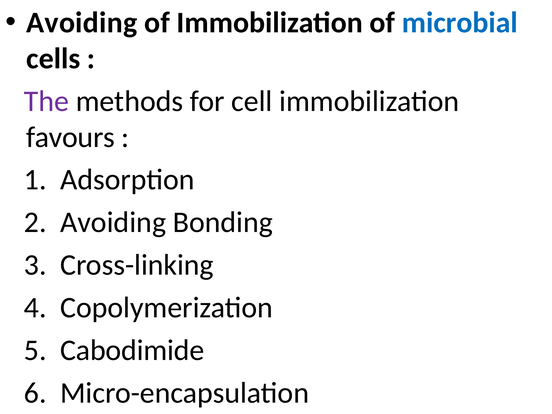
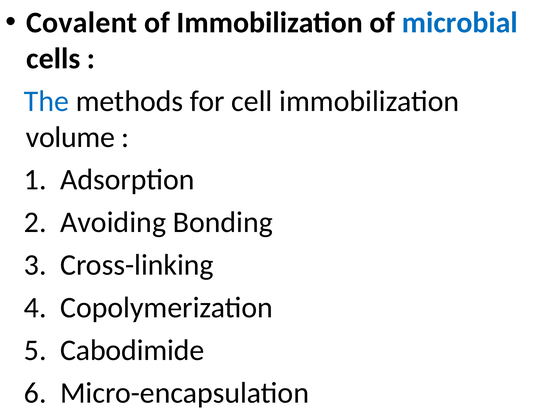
Avoiding at (82, 23): Avoiding -> Covalent
The colour: purple -> blue
favours: favours -> volume
